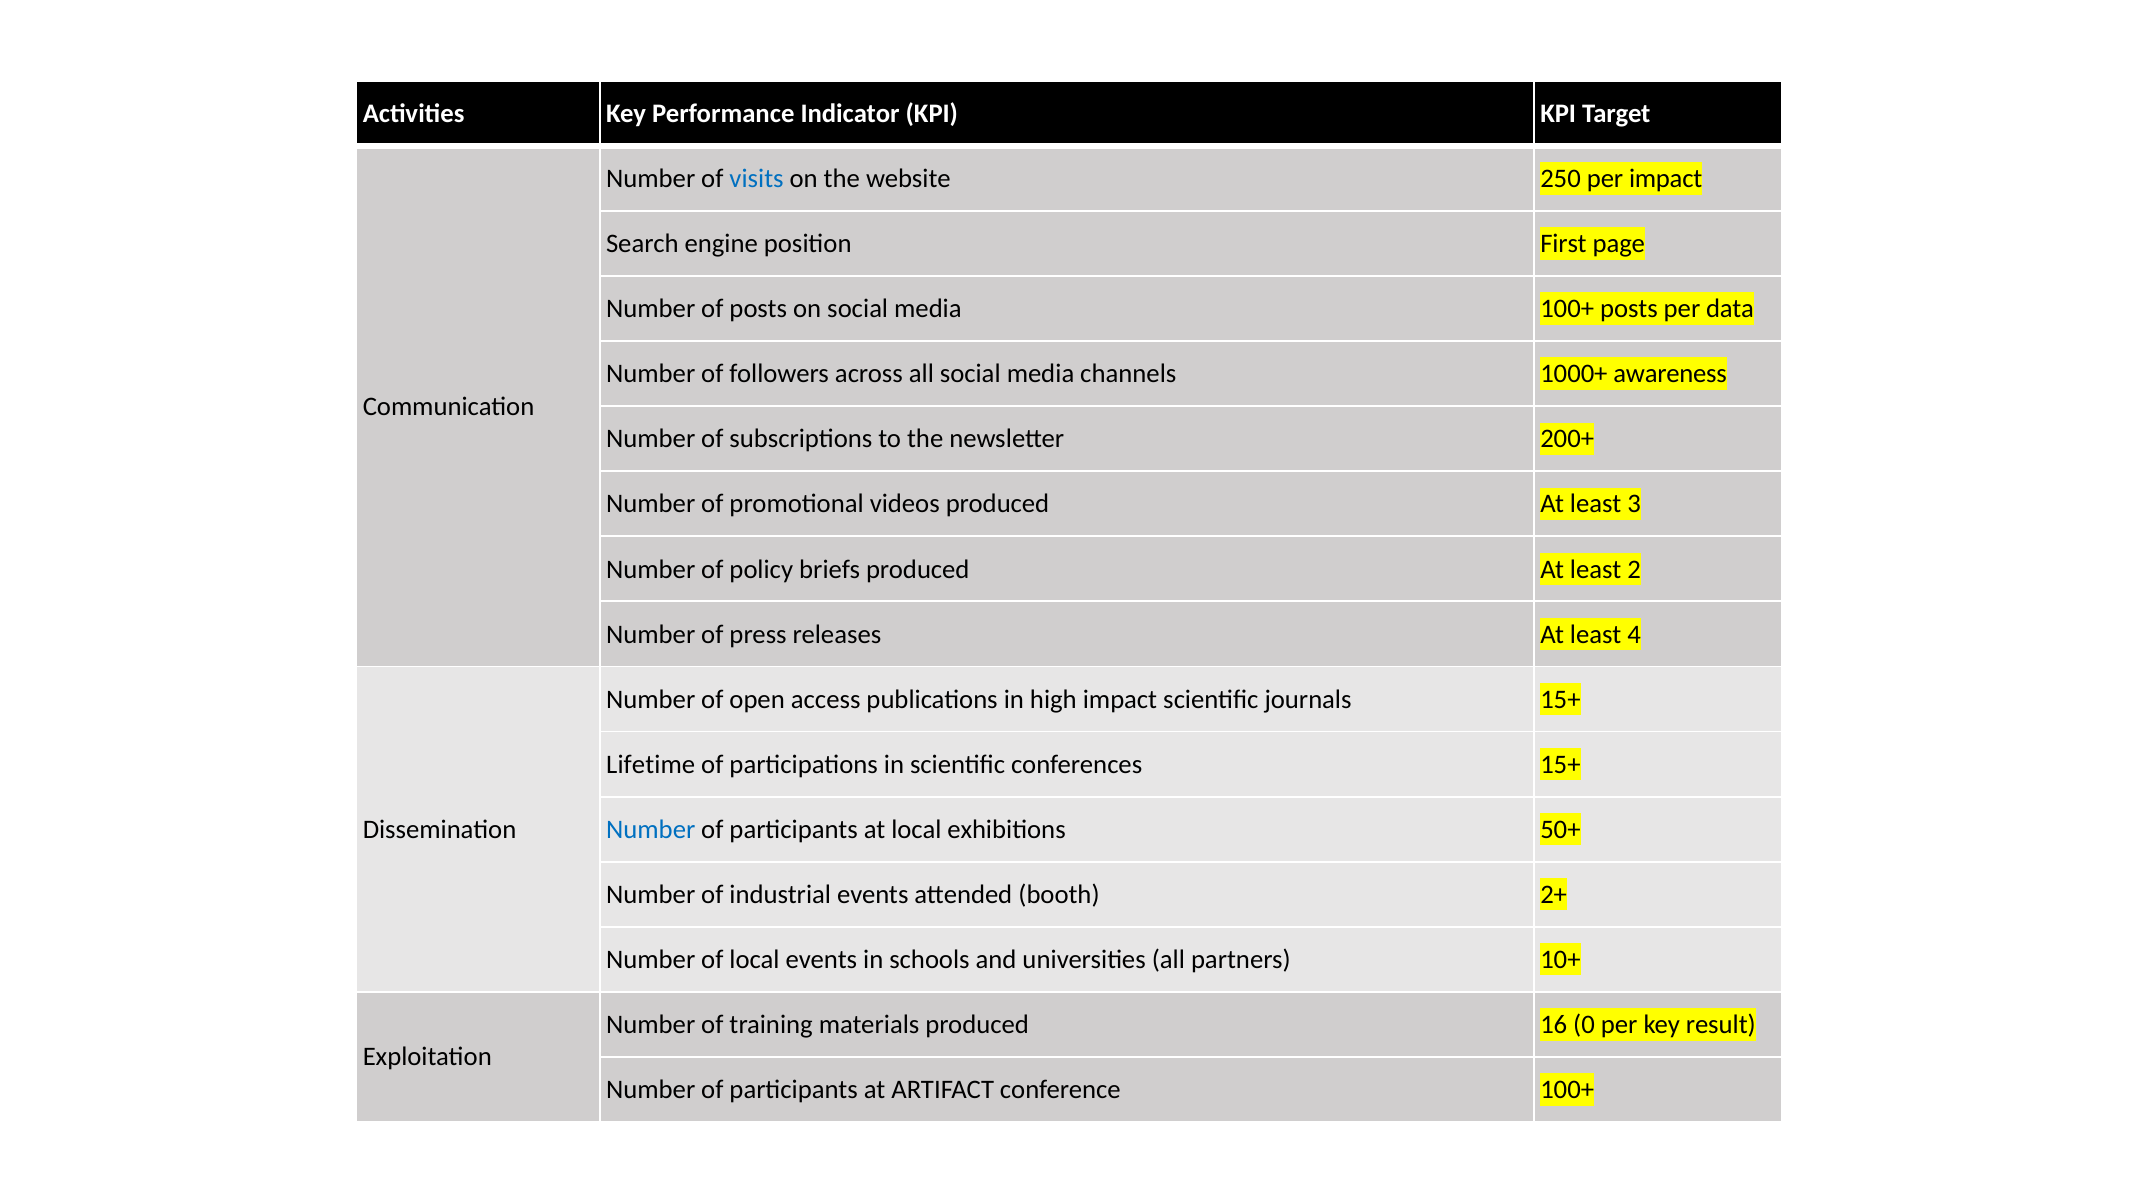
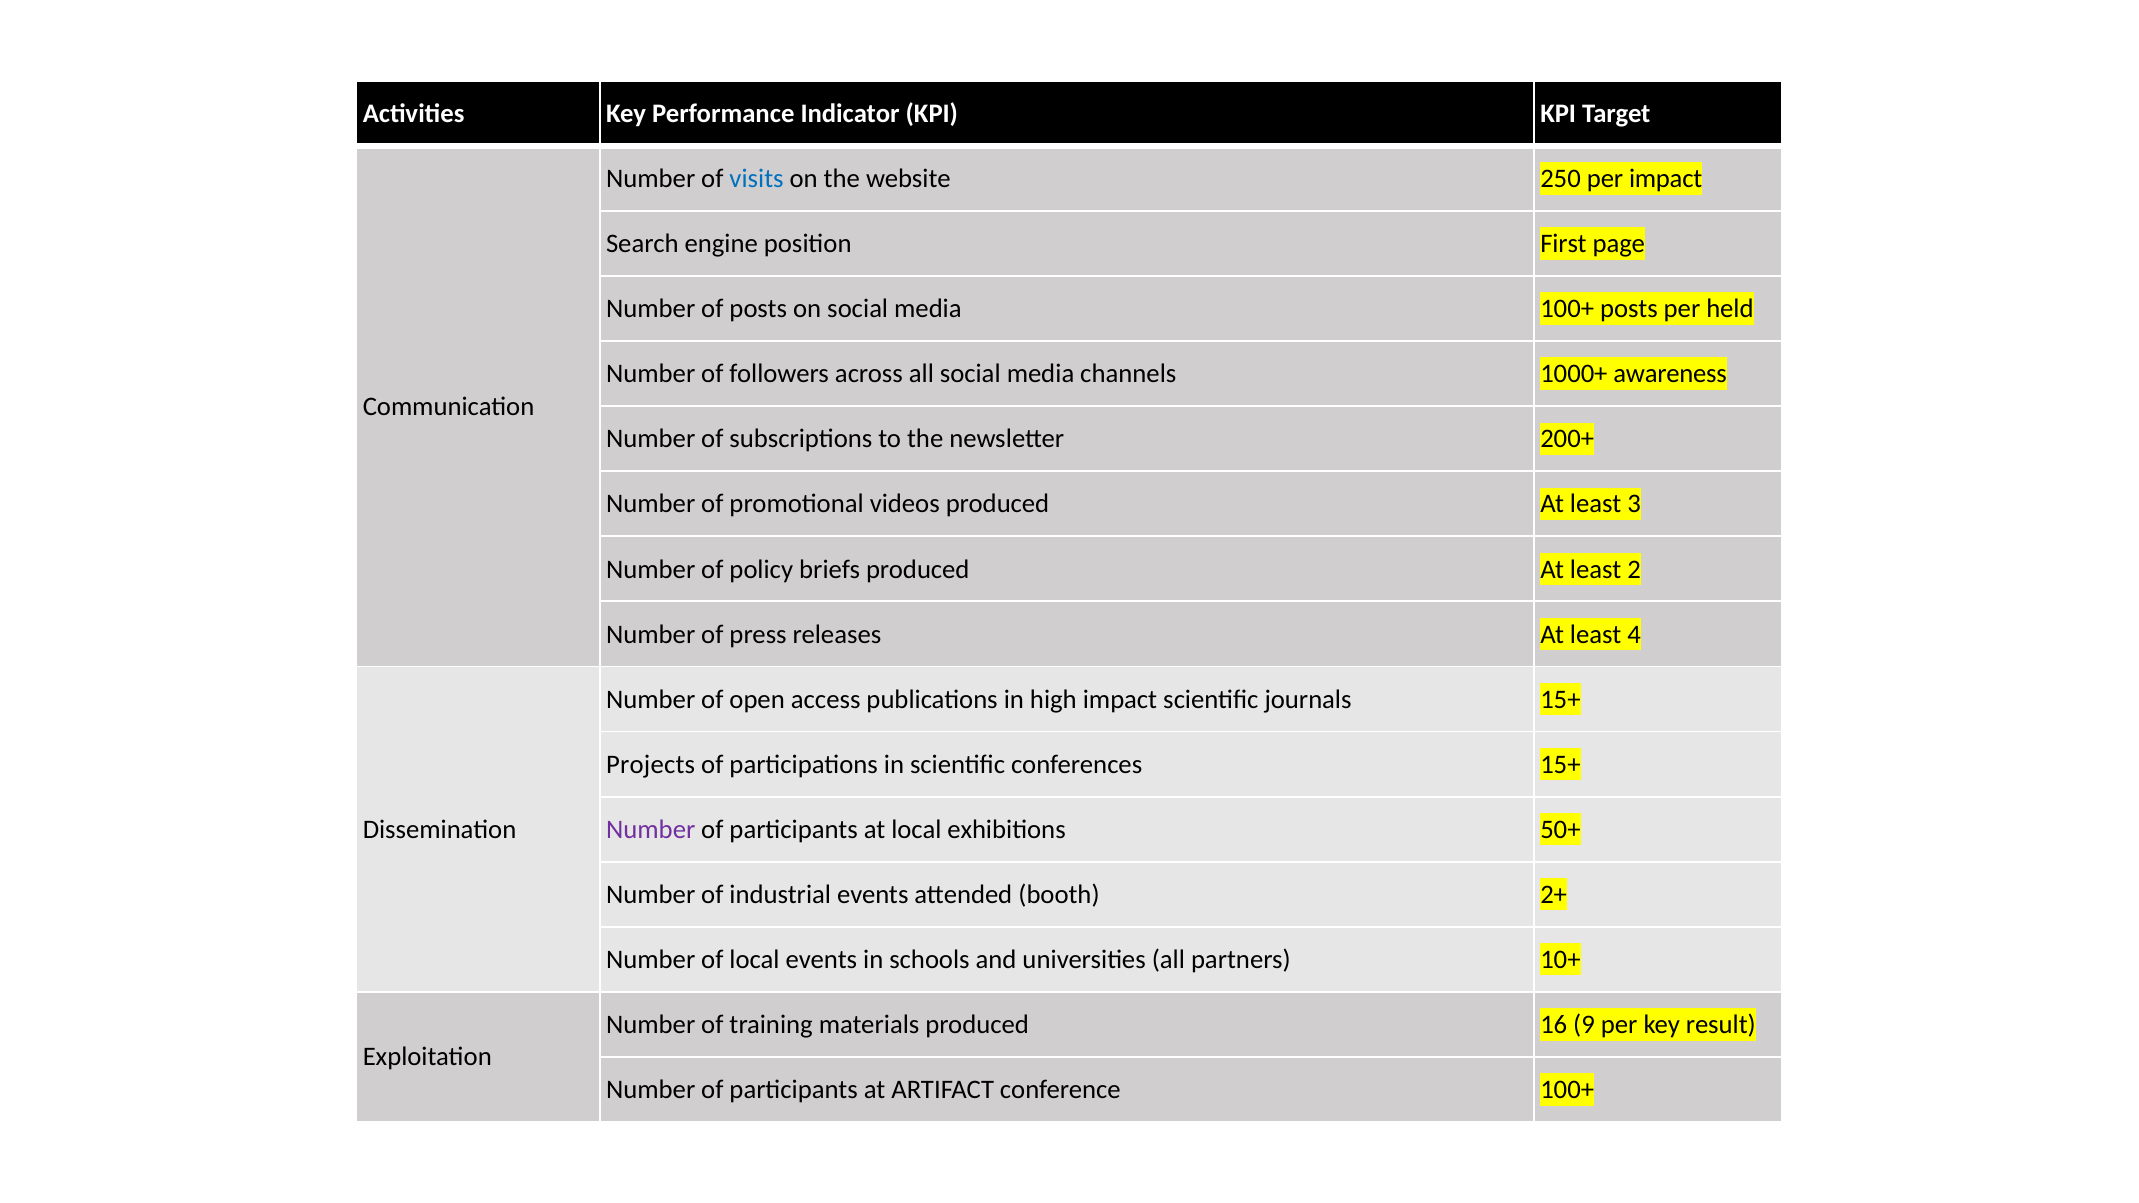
data: data -> held
Lifetime: Lifetime -> Projects
Number at (651, 829) colour: blue -> purple
0: 0 -> 9
